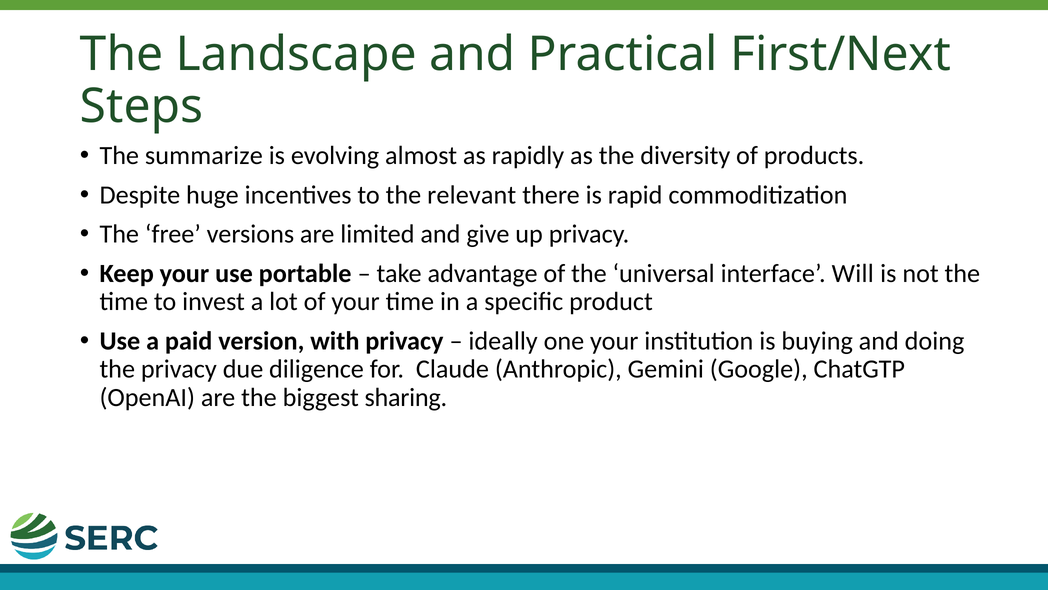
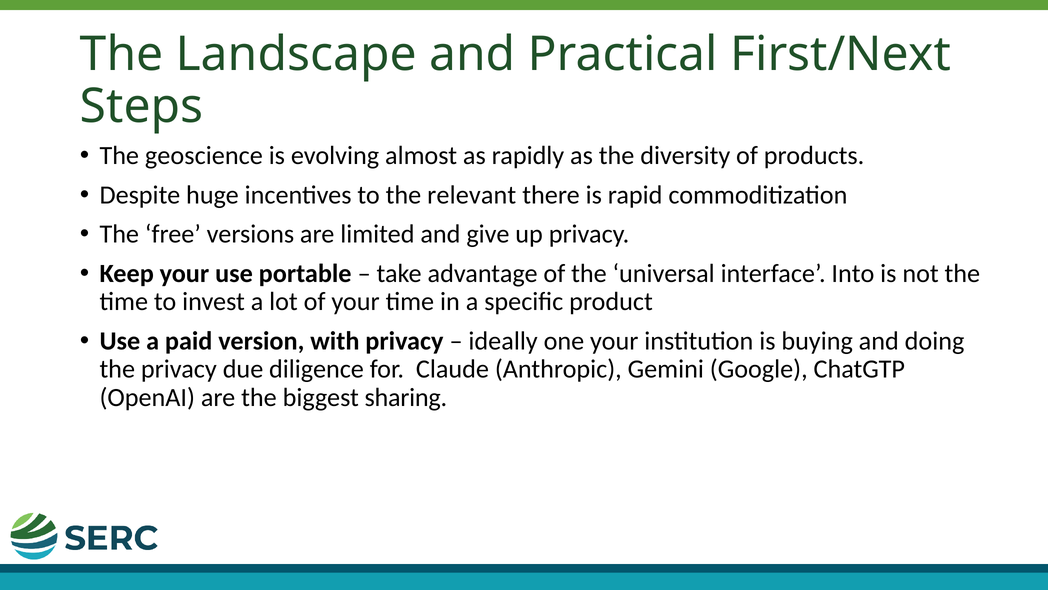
summarize: summarize -> geoscience
Will: Will -> Into
